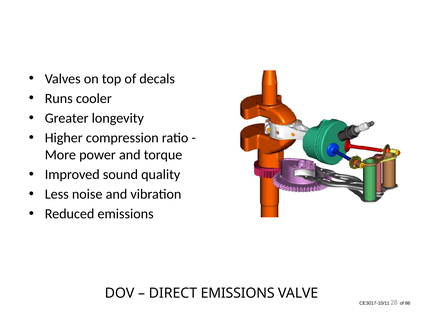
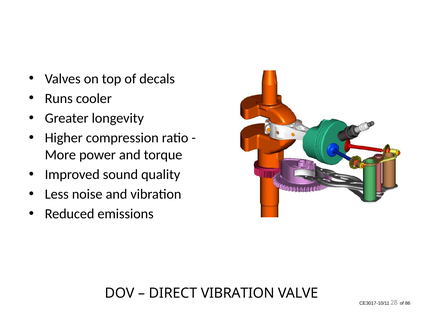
DIRECT EMISSIONS: EMISSIONS -> VIBRATION
